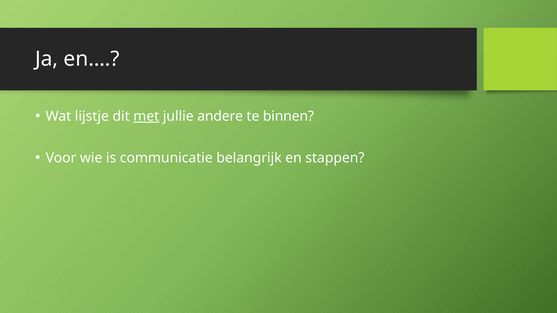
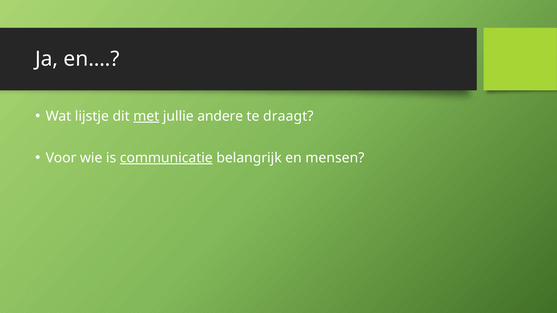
binnen: binnen -> draagt
communicatie underline: none -> present
stappen: stappen -> mensen
